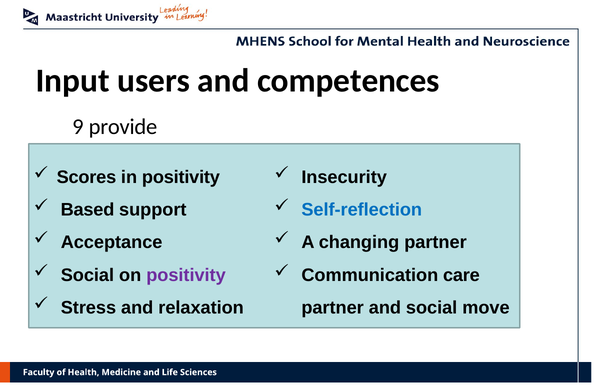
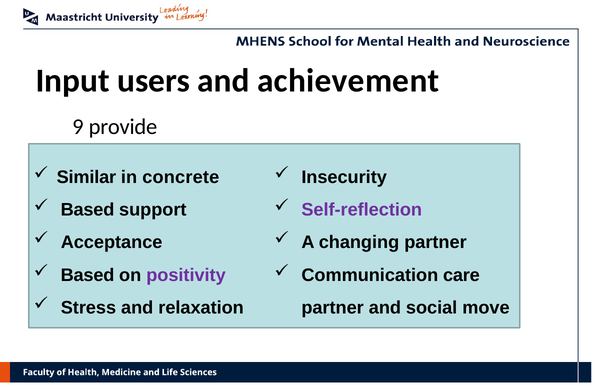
competences: competences -> achievement
Scores: Scores -> Similar
in positivity: positivity -> concrete
Self-reflection colour: blue -> purple
Social at (87, 275): Social -> Based
